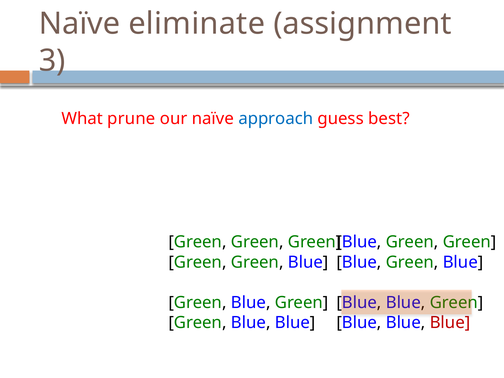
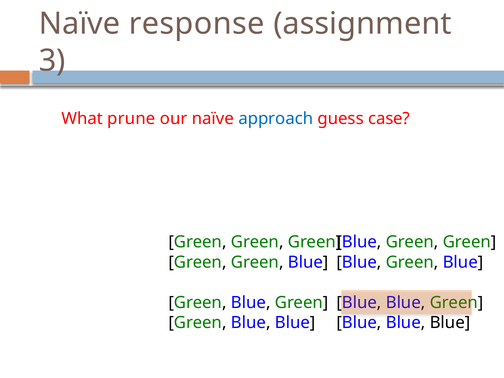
eliminate: eliminate -> response
best: best -> case
Blue at (450, 323) colour: red -> black
